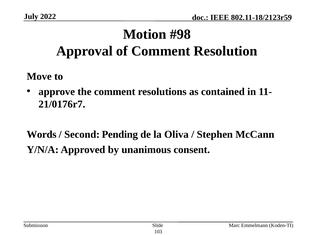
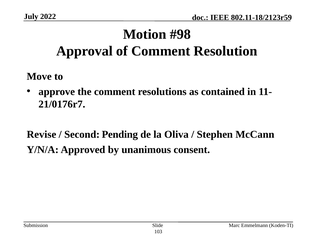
Words: Words -> Revise
